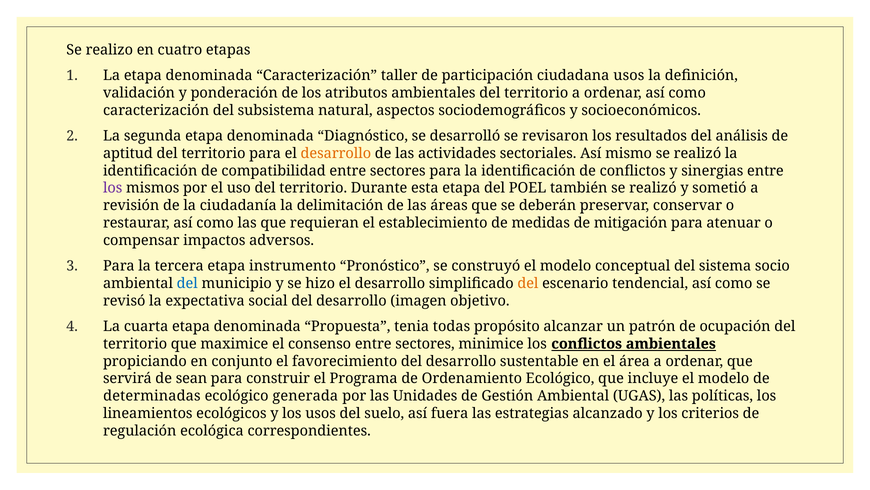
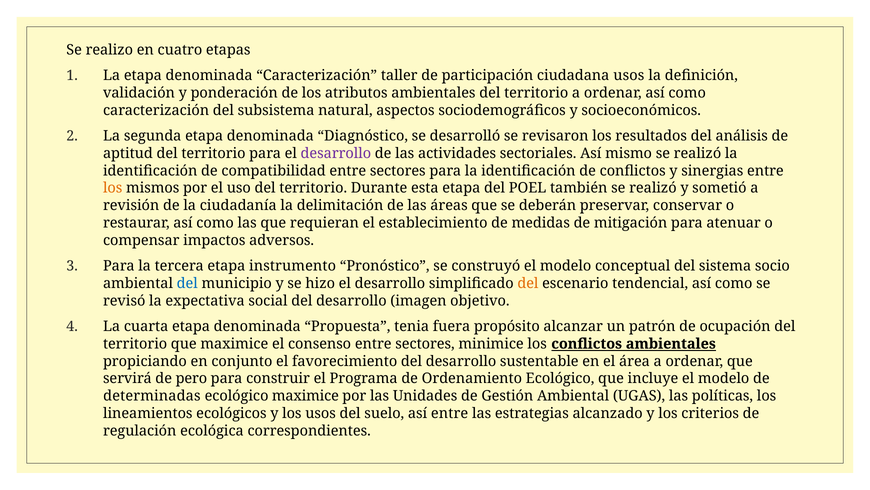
desarrollo at (336, 153) colour: orange -> purple
los at (113, 188) colour: purple -> orange
todas: todas -> fuera
sean: sean -> pero
ecológico generada: generada -> maximice
así fuera: fuera -> entre
